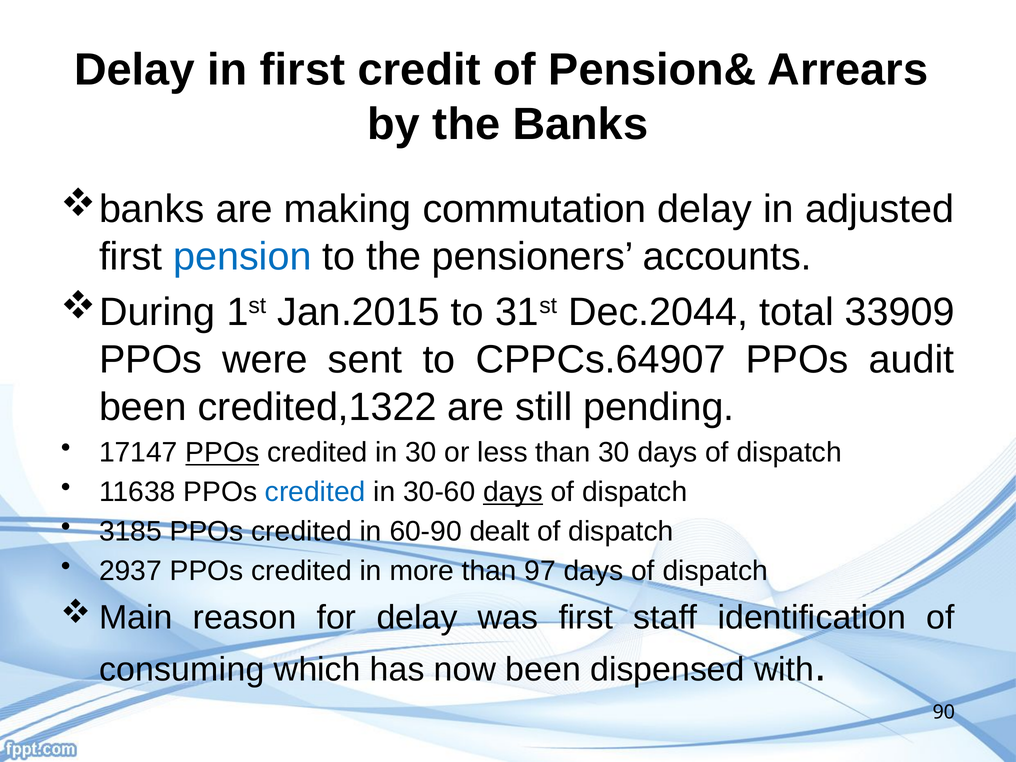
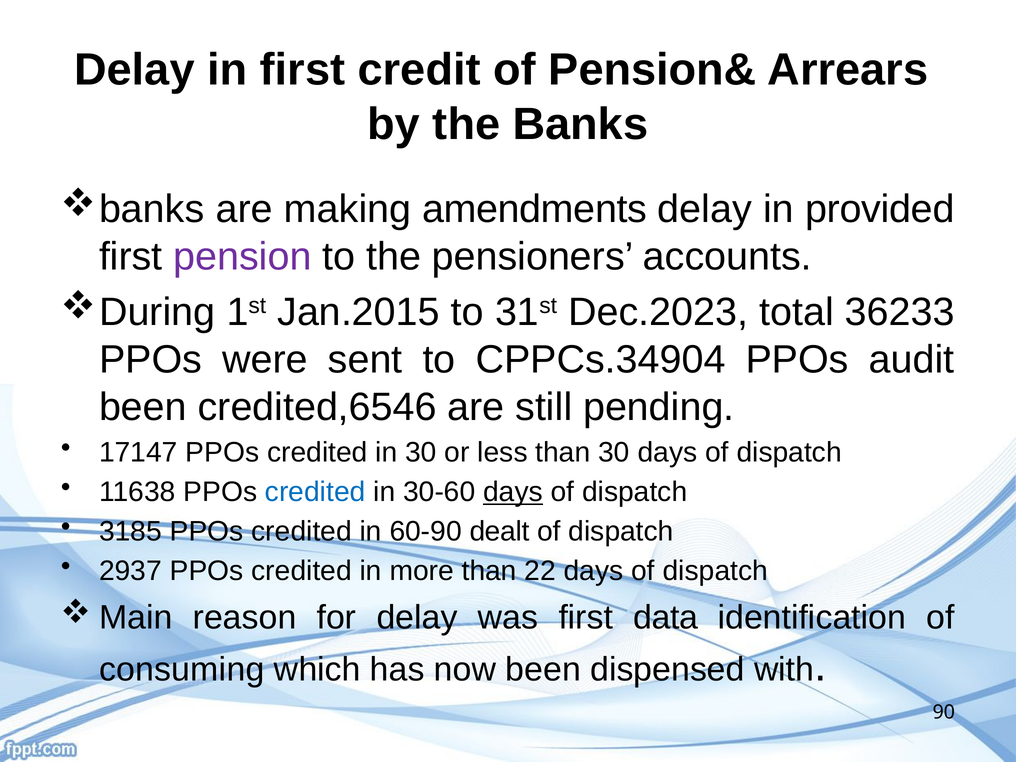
commutation: commutation -> amendments
adjusted: adjusted -> provided
pension colour: blue -> purple
Dec.2044: Dec.2044 -> Dec.2023
33909: 33909 -> 36233
CPPCs.64907: CPPCs.64907 -> CPPCs.34904
credited,1322: credited,1322 -> credited,6546
PPOs at (222, 453) underline: present -> none
97: 97 -> 22
staff: staff -> data
